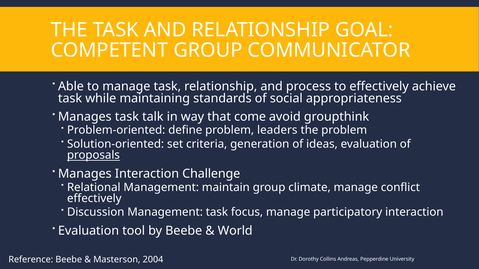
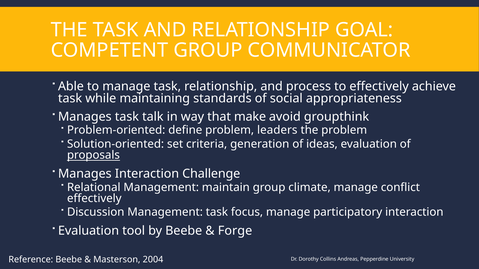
come: come -> make
World: World -> Forge
